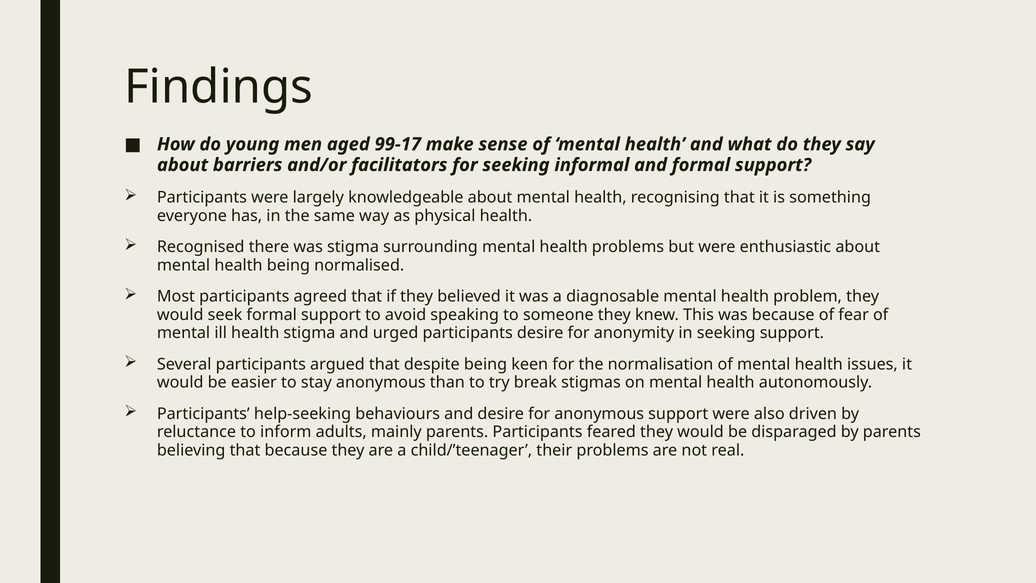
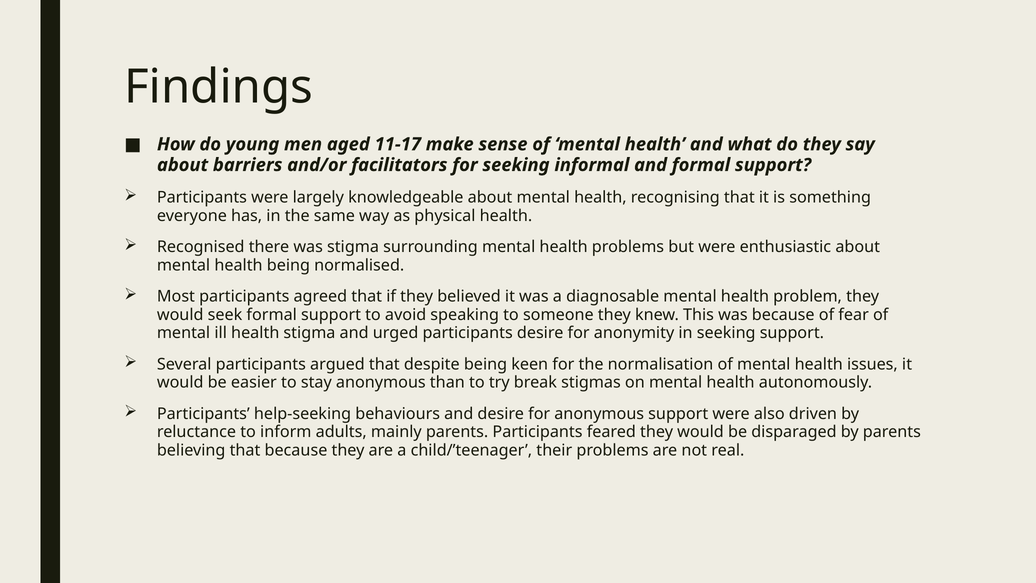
99-17: 99-17 -> 11-17
